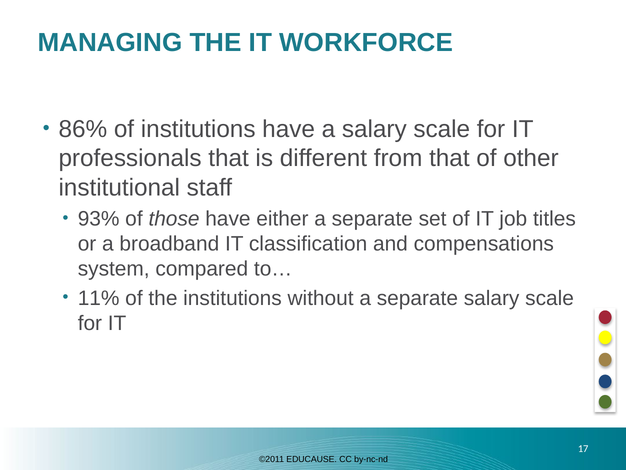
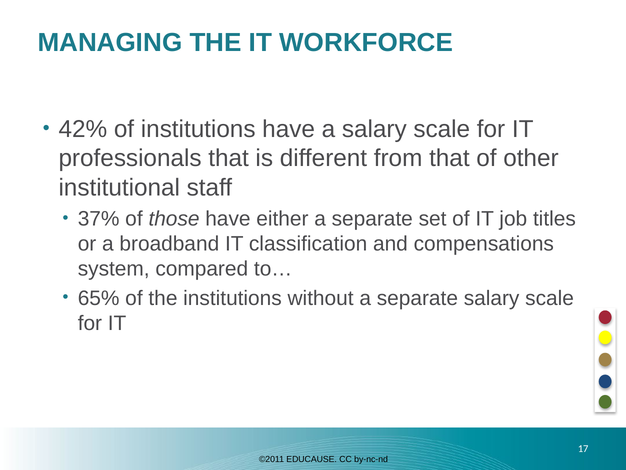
86%: 86% -> 42%
93%: 93% -> 37%
11%: 11% -> 65%
